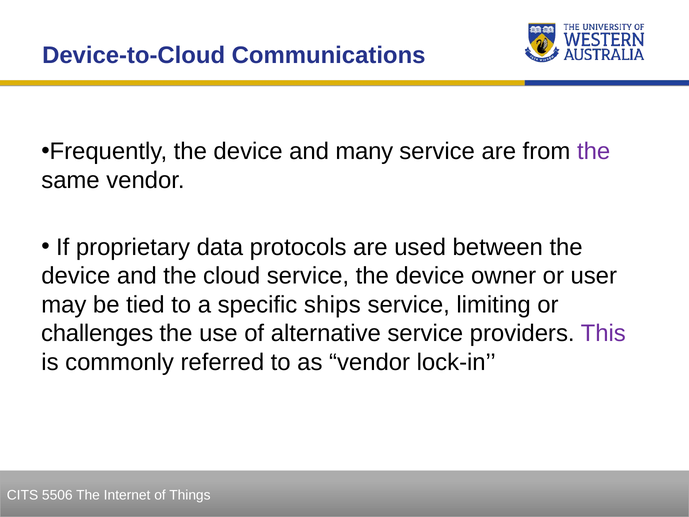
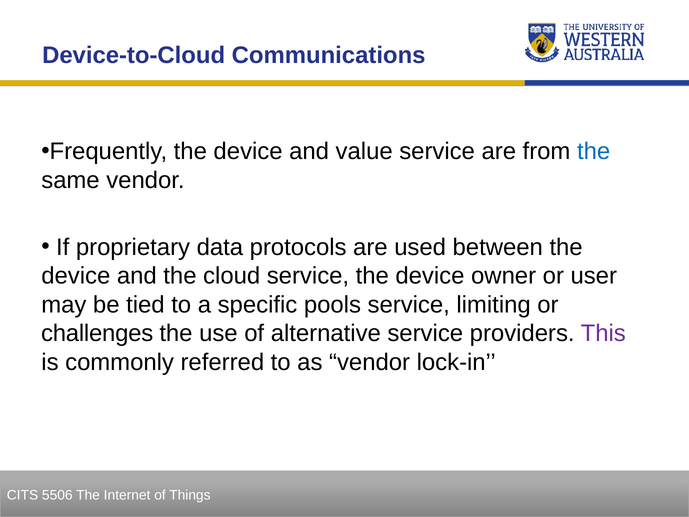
many: many -> value
the at (594, 152) colour: purple -> blue
ships: ships -> pools
